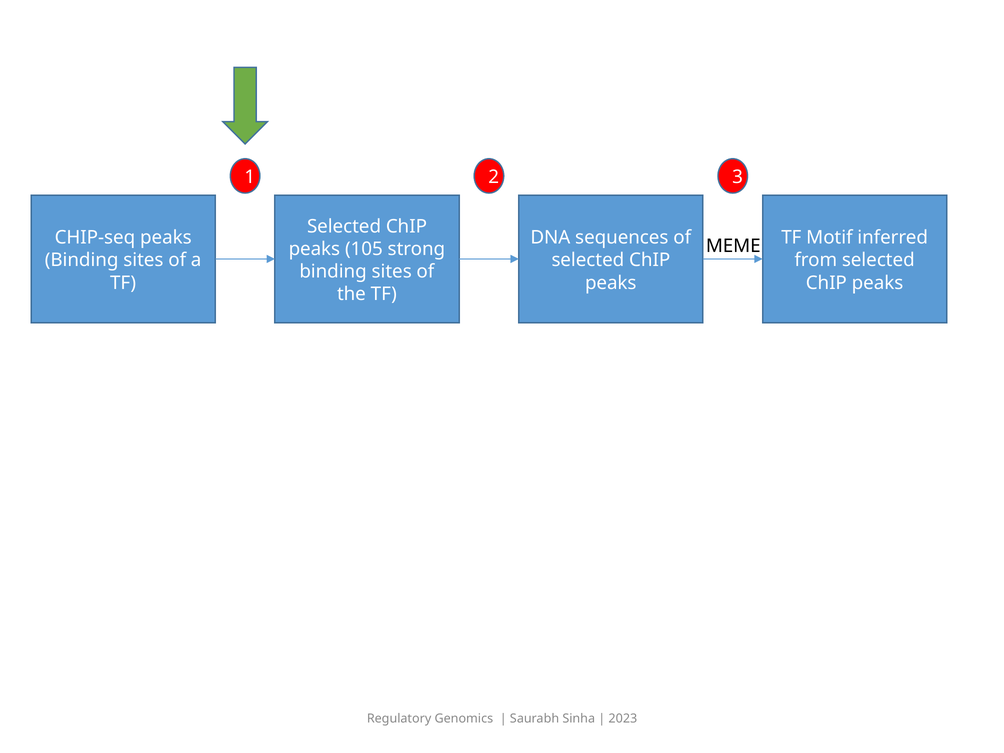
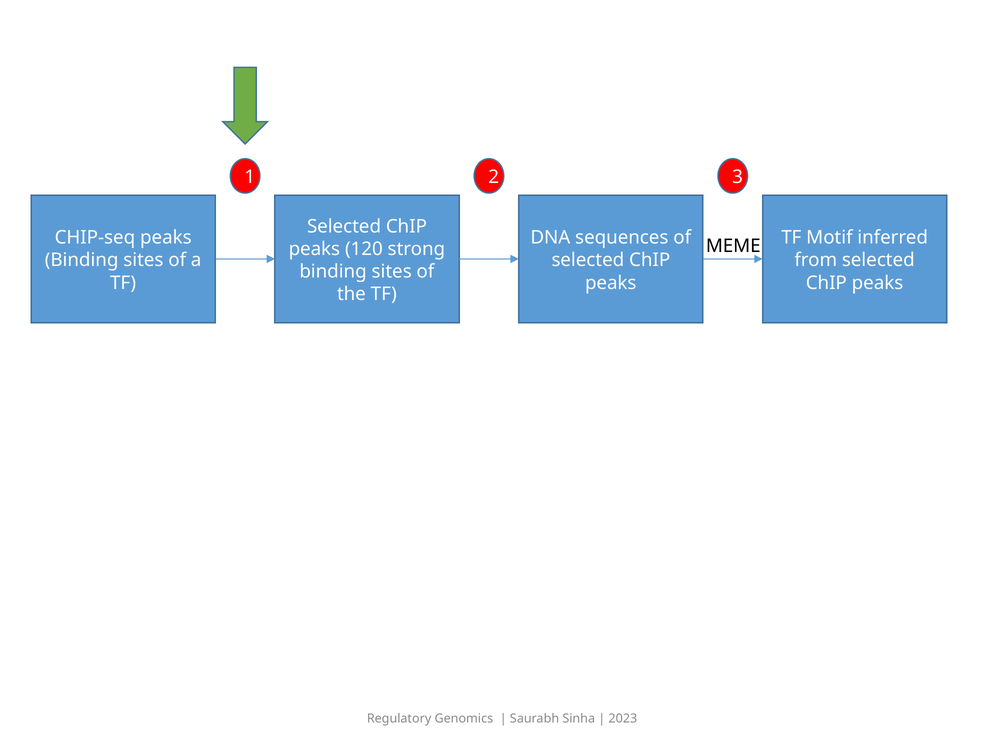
105: 105 -> 120
